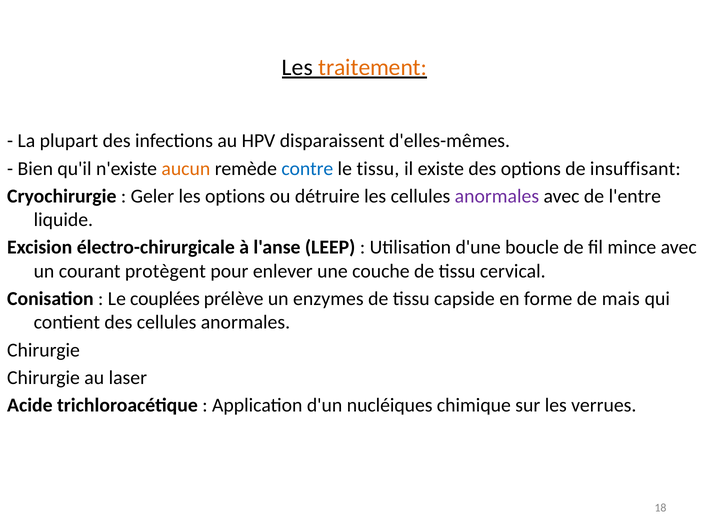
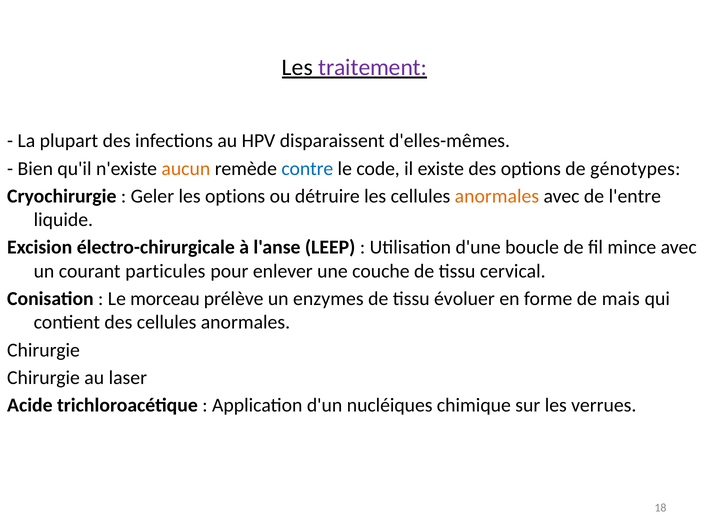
traitement colour: orange -> purple
le tissu: tissu -> code
insuffisant: insuffisant -> génotypes
anormales at (497, 196) colour: purple -> orange
protègent: protègent -> particules
couplées: couplées -> morceau
capside: capside -> évoluer
